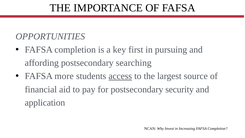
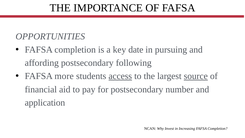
first: first -> date
searching: searching -> following
source underline: none -> present
security: security -> number
